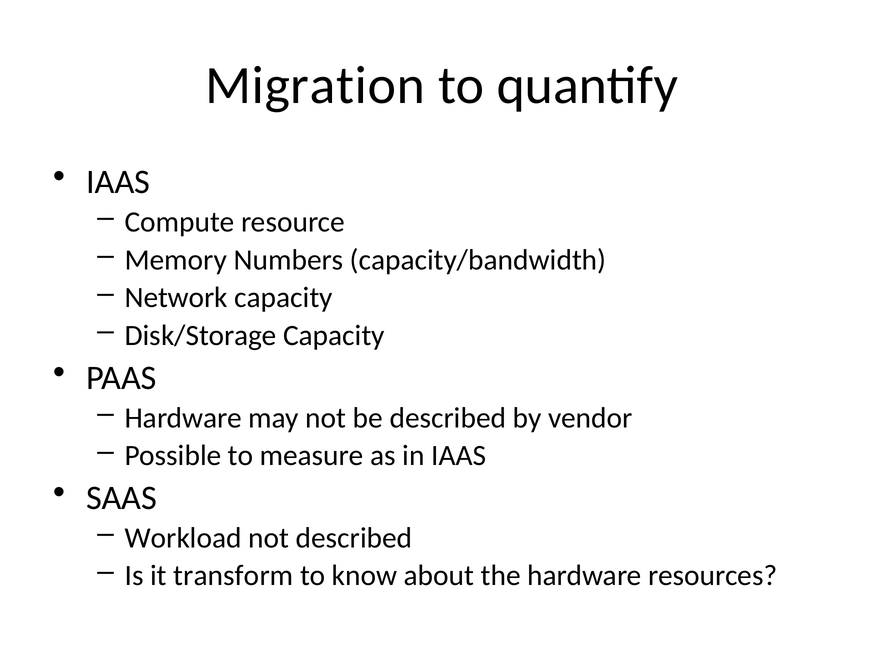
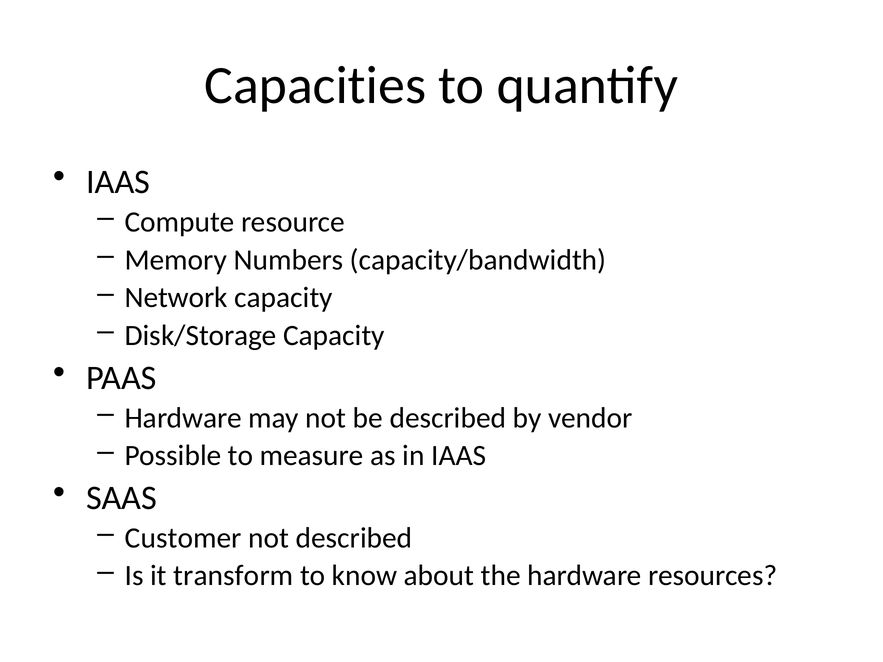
Migration: Migration -> Capacities
Workload: Workload -> Customer
